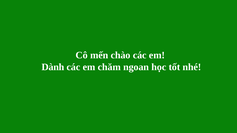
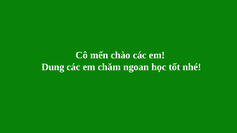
Dành: Dành -> Dung
